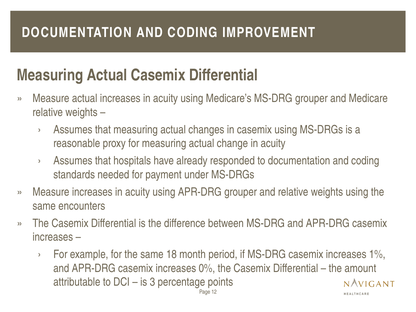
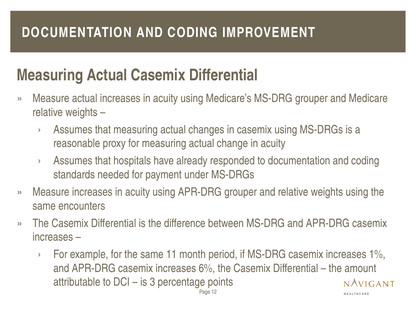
18: 18 -> 11
0%: 0% -> 6%
